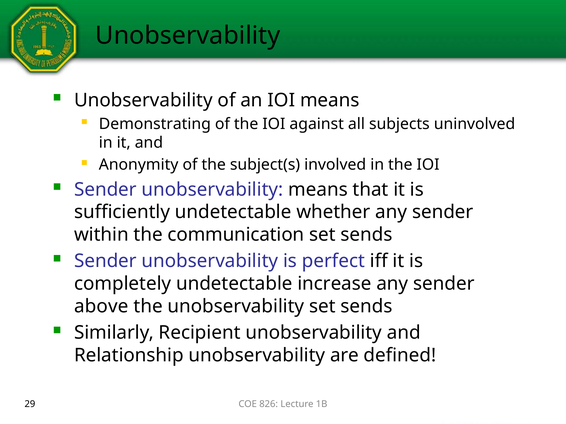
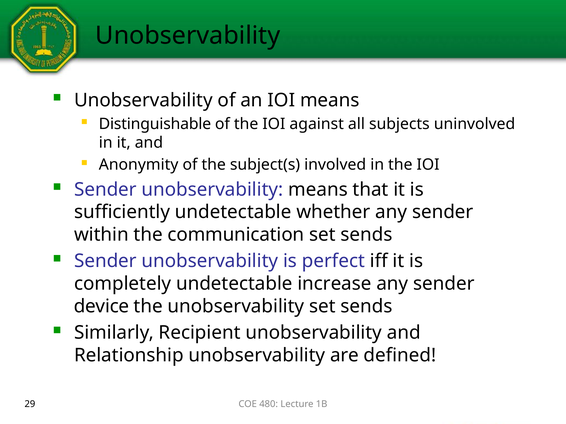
Demonstrating: Demonstrating -> Distinguishable
above: above -> device
826: 826 -> 480
